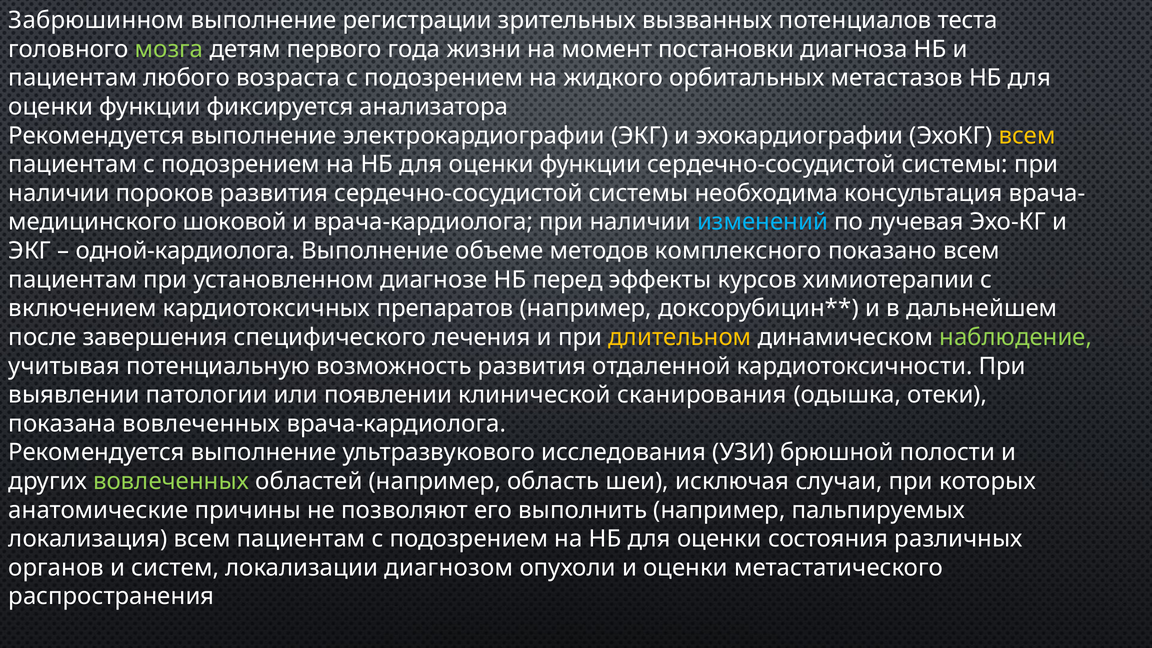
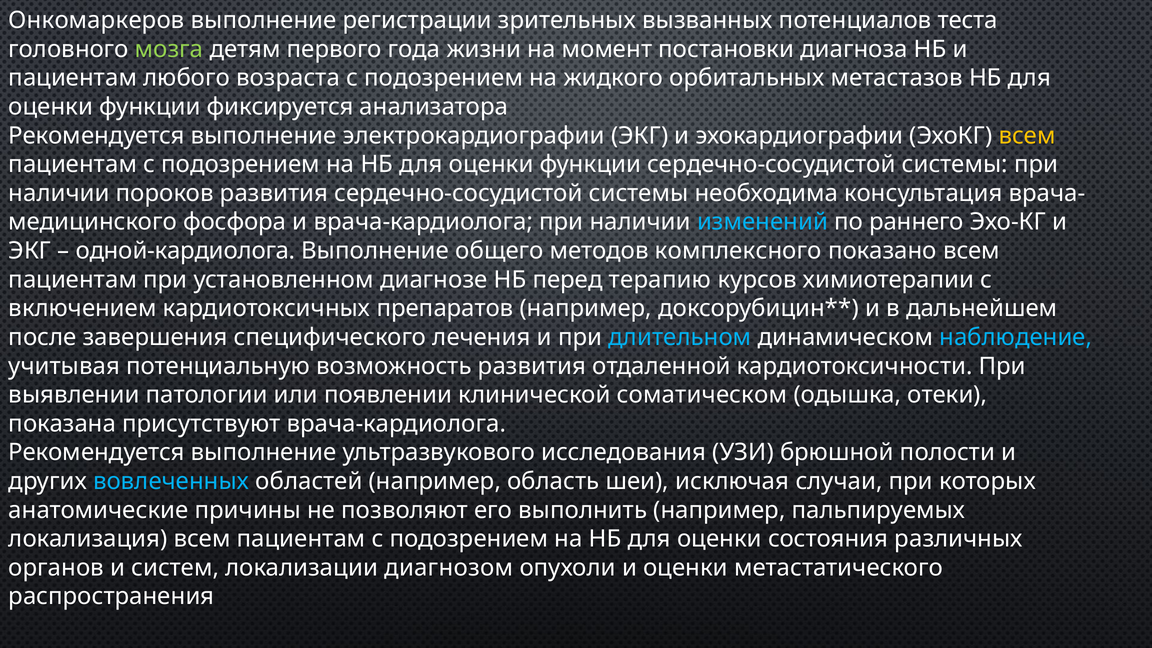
Забрюшинном: Забрюшинном -> Онкомаркеров
шоковой: шоковой -> фосфора
лучевая: лучевая -> раннего
объеме: объеме -> общего
эффекты: эффекты -> терапию
длительном colour: yellow -> light blue
наблюдение colour: light green -> light blue
сканирования: сканирования -> соматическом
показана вовлеченных: вовлеченных -> присутствуют
вовлеченных at (171, 481) colour: light green -> light blue
